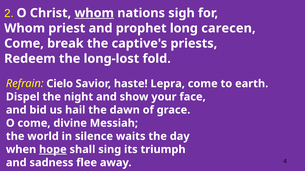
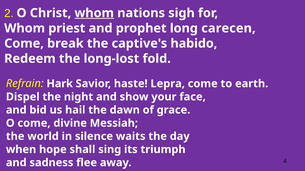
priests: priests -> habido
Cielo: Cielo -> Hark
hope underline: present -> none
